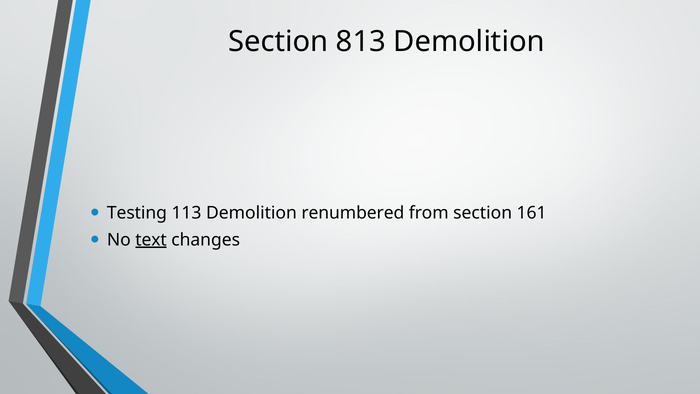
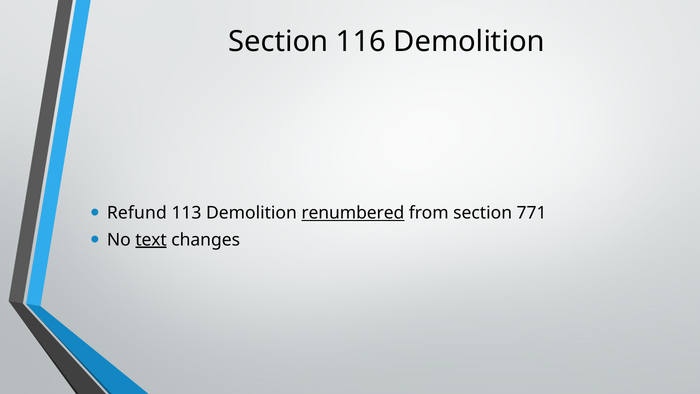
813: 813 -> 116
Testing: Testing -> Refund
renumbered underline: none -> present
161: 161 -> 771
